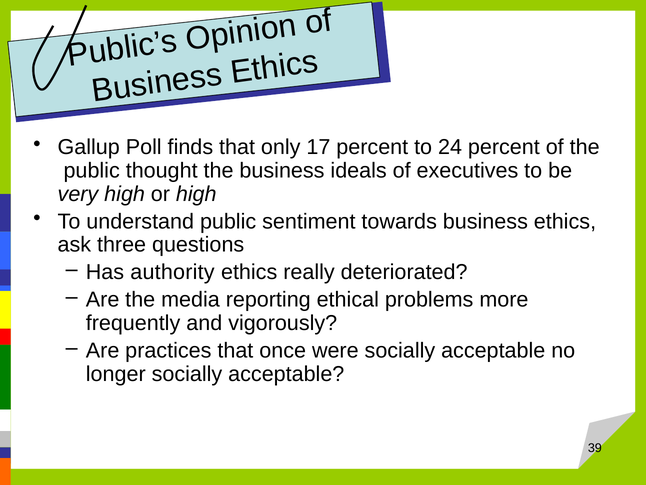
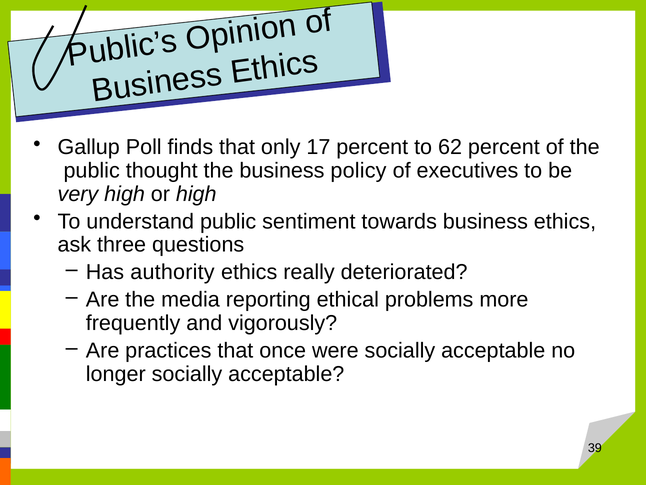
24: 24 -> 62
ideals: ideals -> policy
